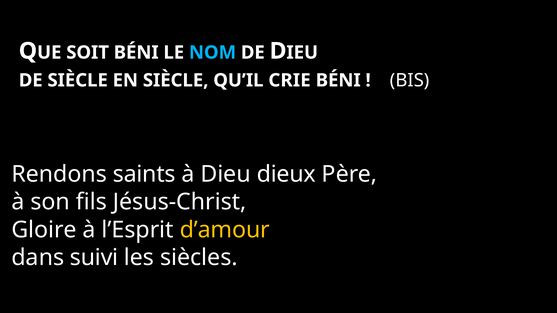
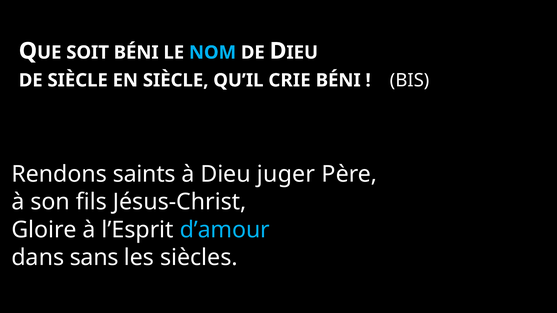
dieux: dieux -> juger
d’amour colour: yellow -> light blue
suivi: suivi -> sans
